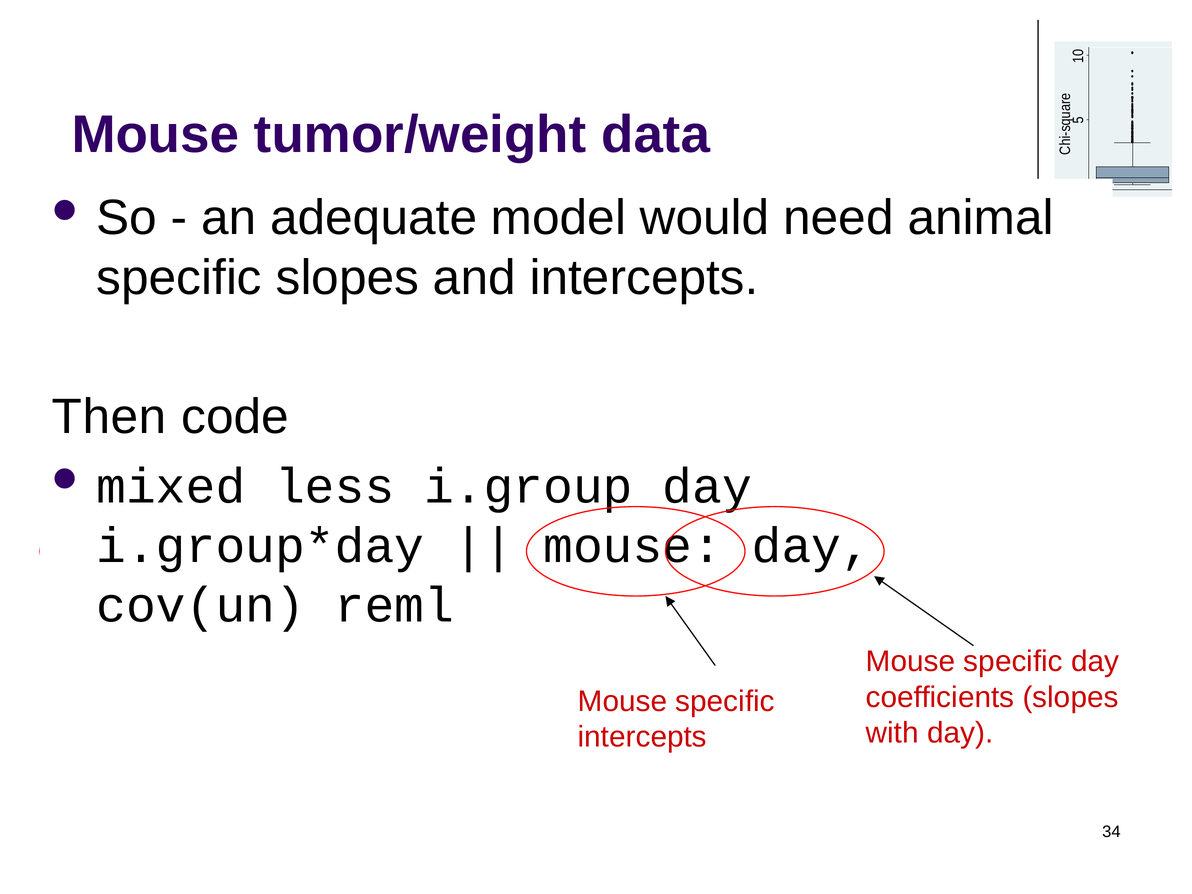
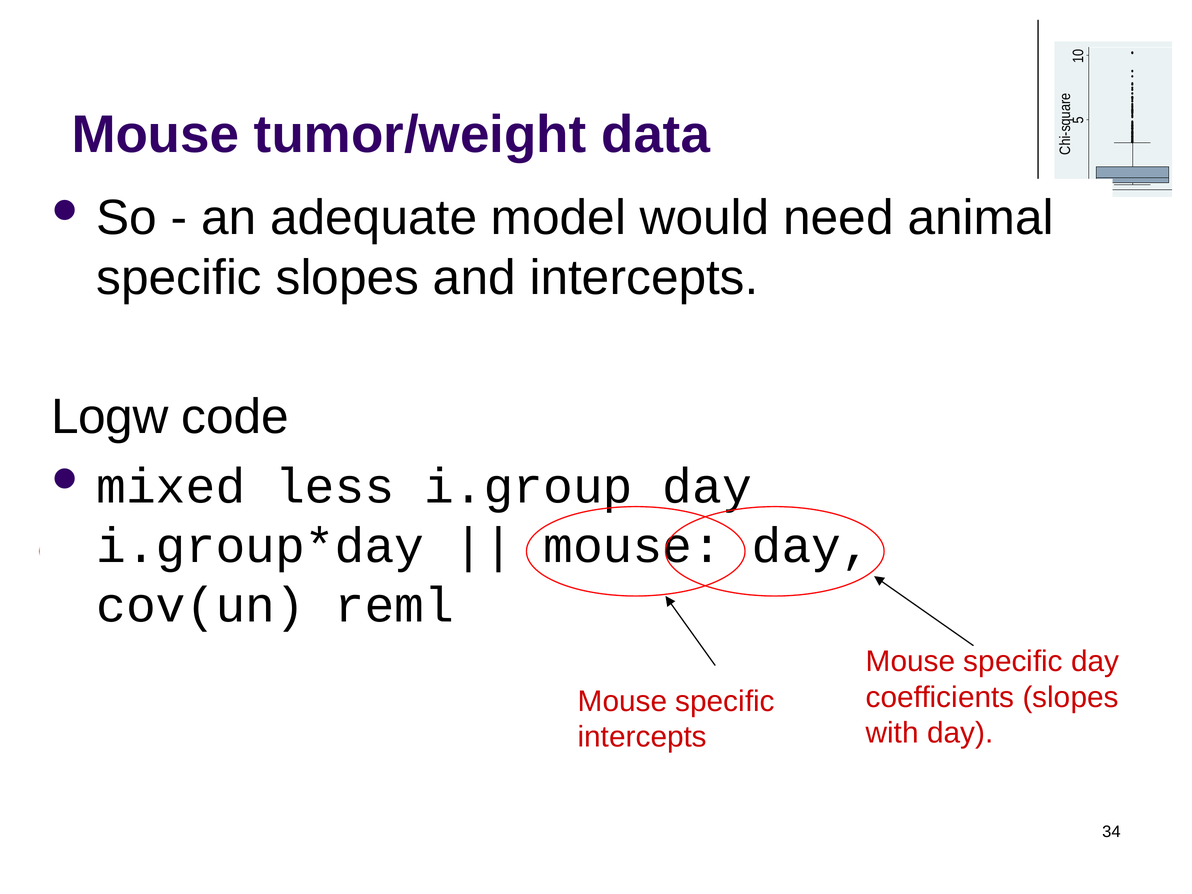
Then: Then -> Logw
